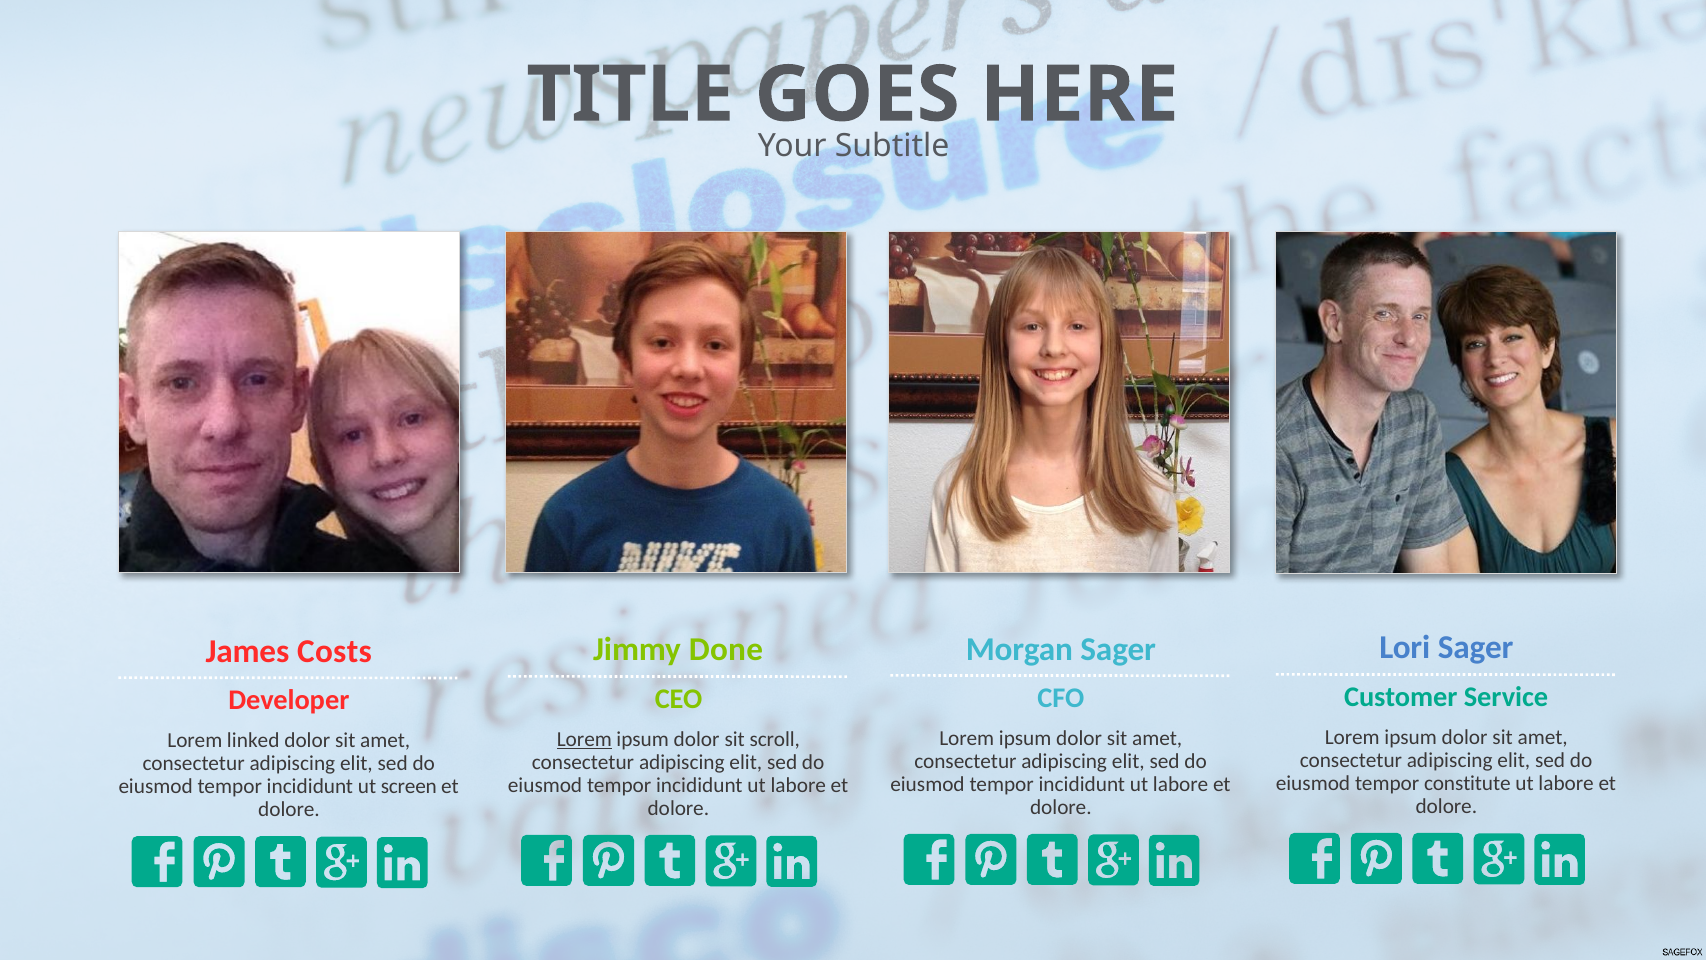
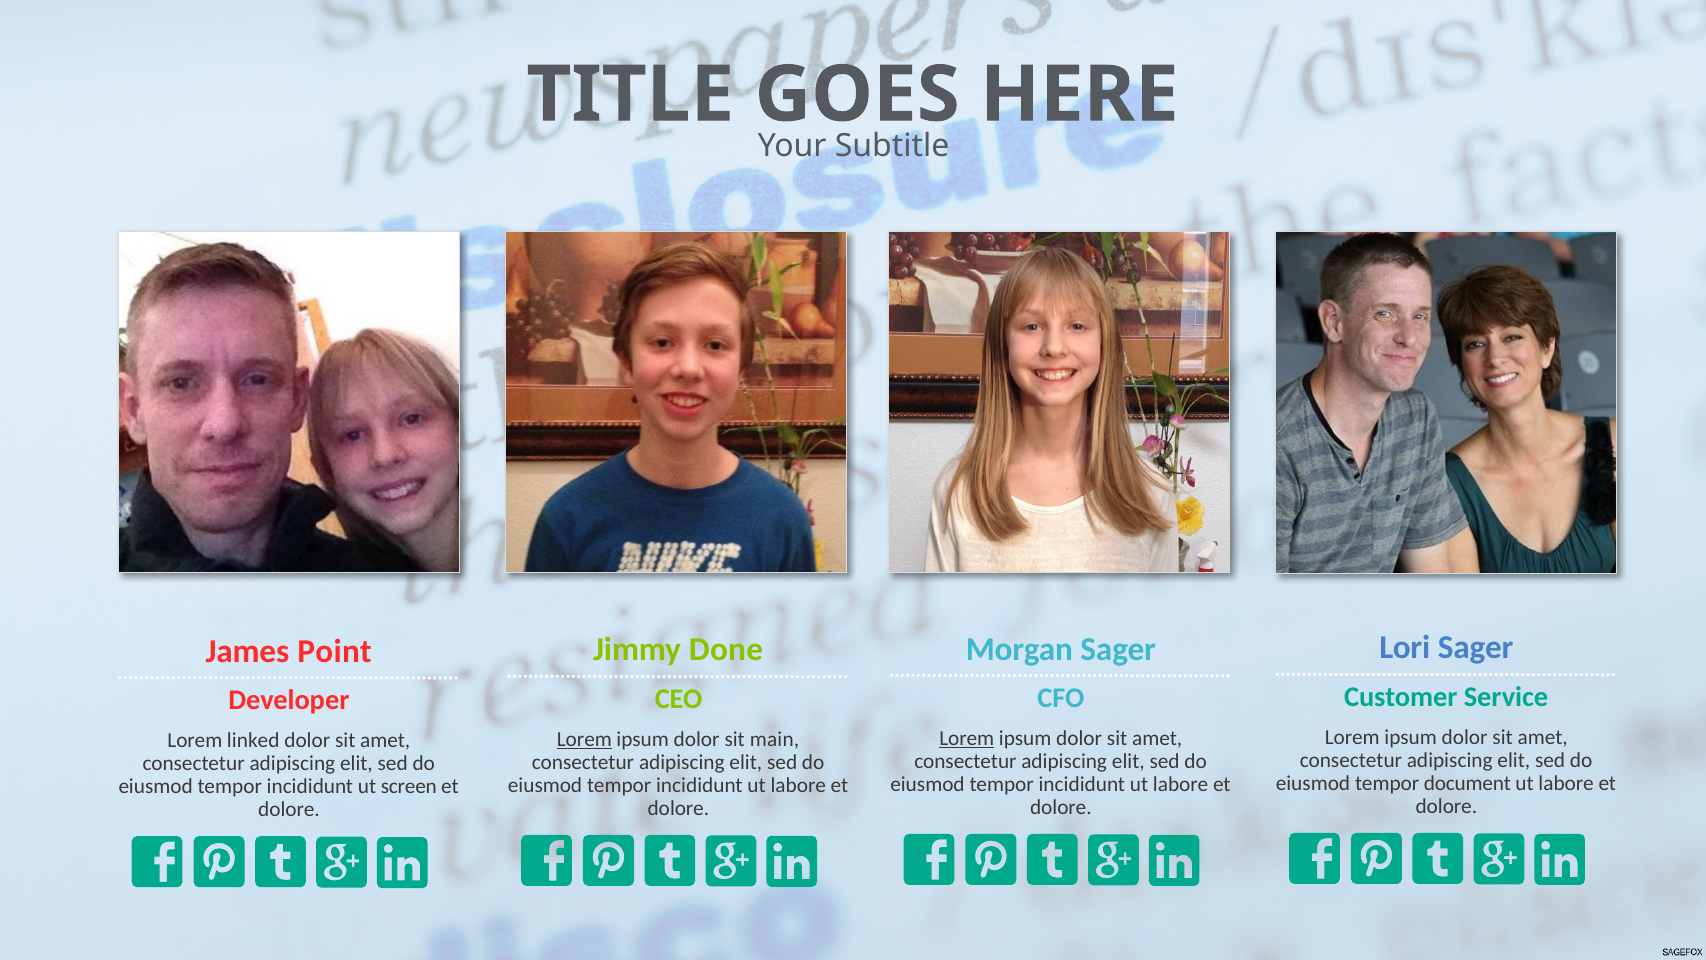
Costs: Costs -> Point
Lorem at (967, 738) underline: none -> present
scroll: scroll -> main
constitute: constitute -> document
